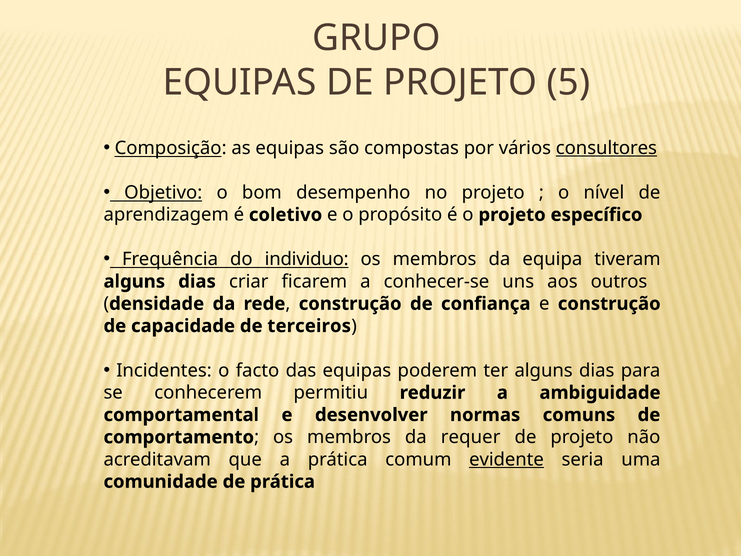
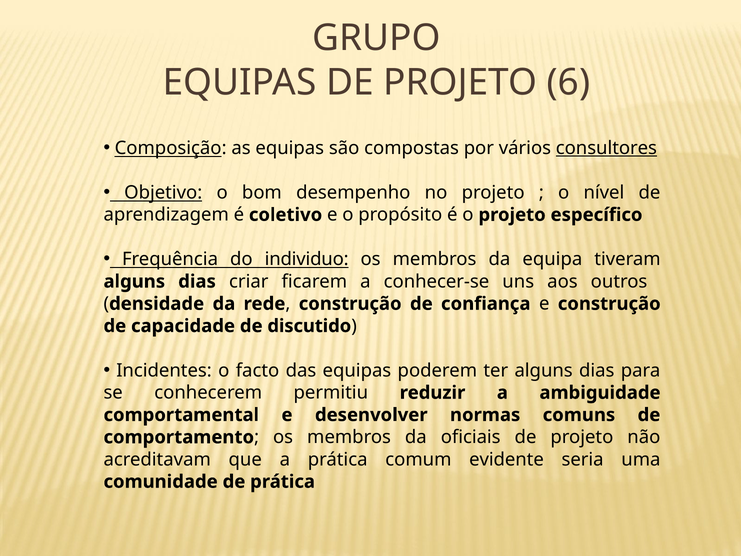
5: 5 -> 6
terceiros: terceiros -> discutido
requer: requer -> oficiais
evidente underline: present -> none
